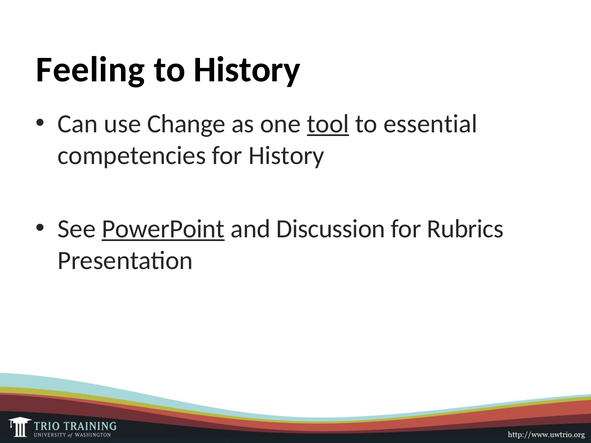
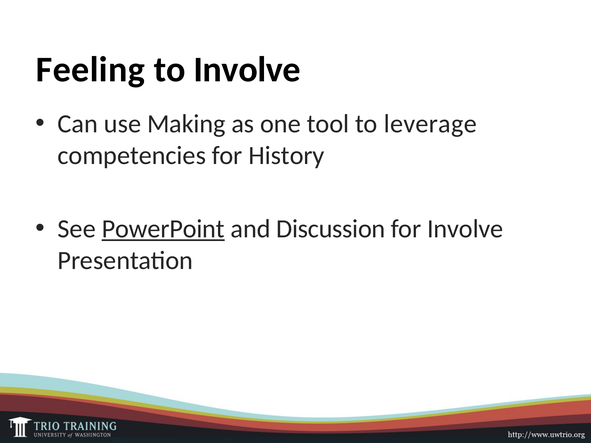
to History: History -> Involve
Change: Change -> Making
tool underline: present -> none
essential: essential -> leverage
for Rubrics: Rubrics -> Involve
